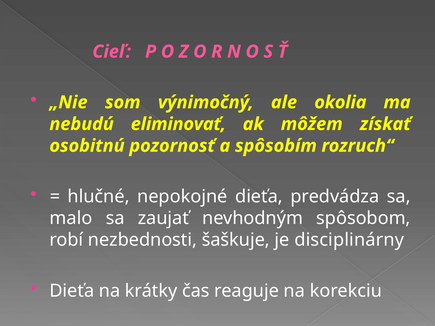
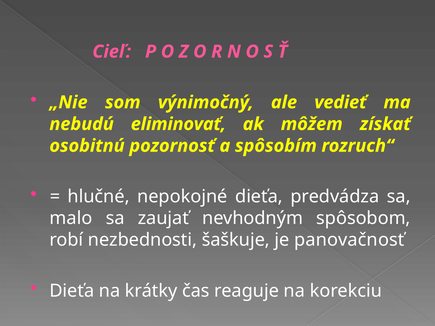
okolia: okolia -> vedieť
disciplinárny: disciplinárny -> panovačnosť
